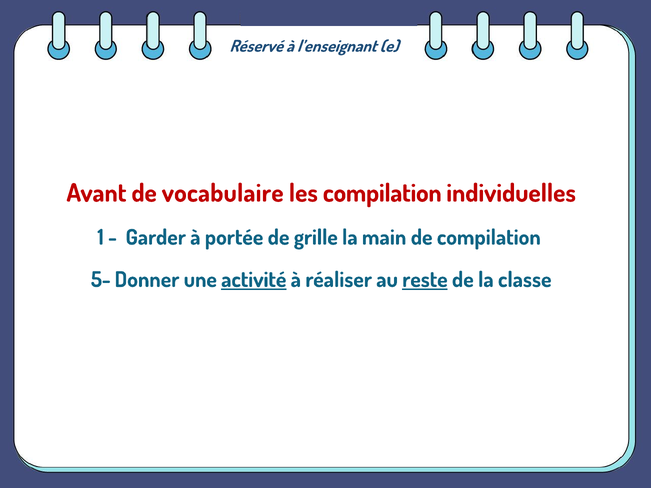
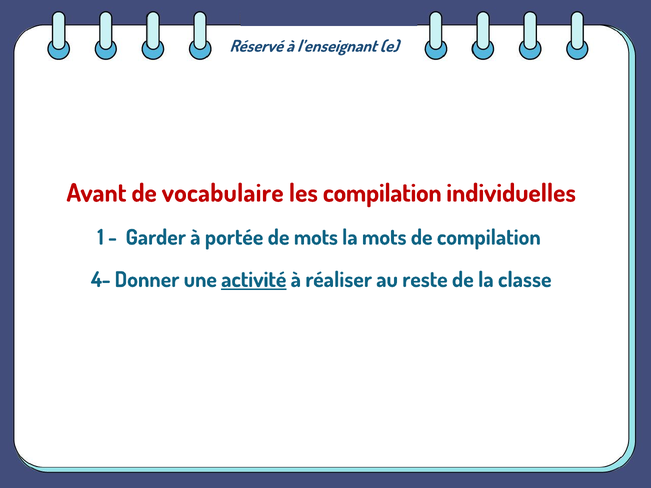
de grille: grille -> mots
la main: main -> mots
5-: 5- -> 4-
reste underline: present -> none
